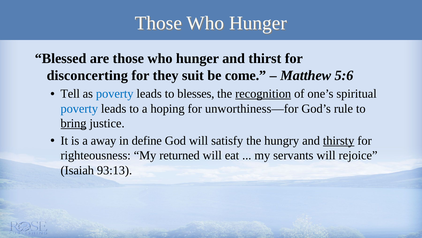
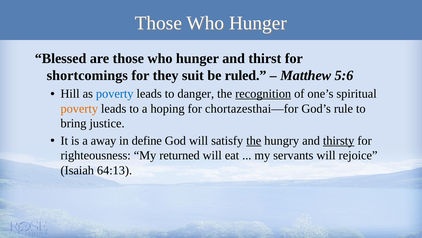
disconcerting: disconcerting -> shortcomings
come: come -> ruled
Tell: Tell -> Hill
blesses: blesses -> danger
poverty at (79, 108) colour: blue -> orange
unworthiness—for: unworthiness—for -> chortazesthai—for
bring underline: present -> none
the at (254, 140) underline: none -> present
93:13: 93:13 -> 64:13
